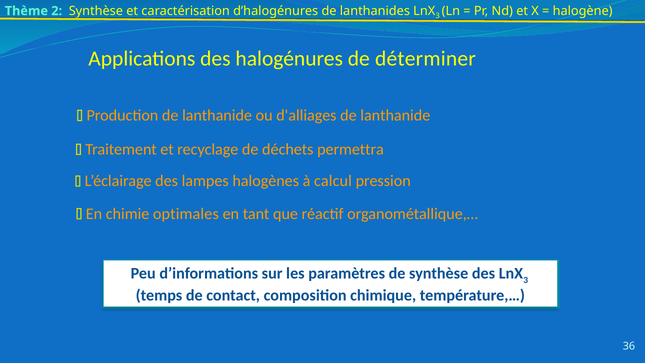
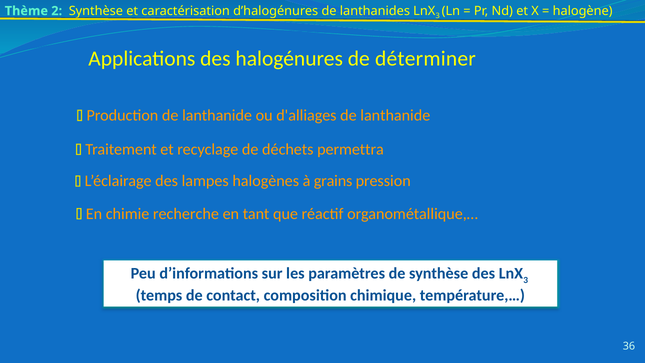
calcul: calcul -> grains
optimales: optimales -> recherche
